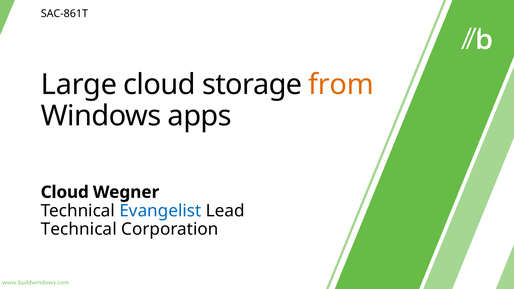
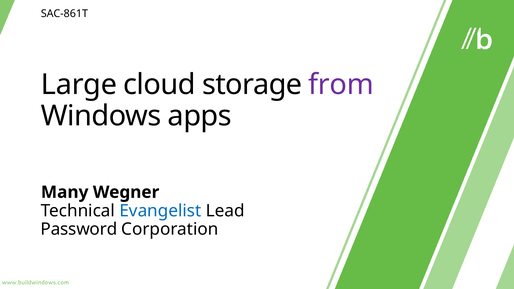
from colour: orange -> purple
Cloud at (65, 192): Cloud -> Many
Technical at (79, 229): Technical -> Password
